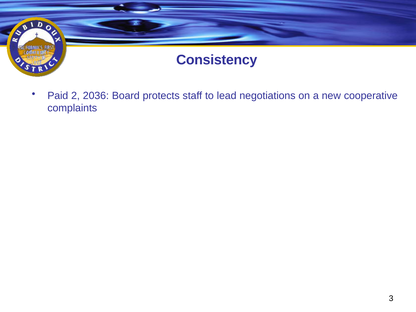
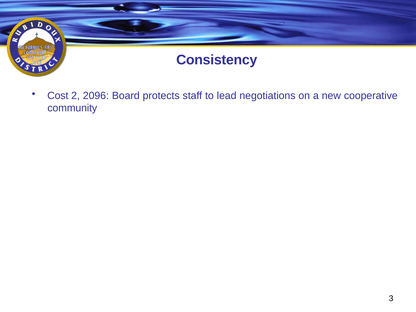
Paid: Paid -> Cost
2036: 2036 -> 2096
complaints: complaints -> community
